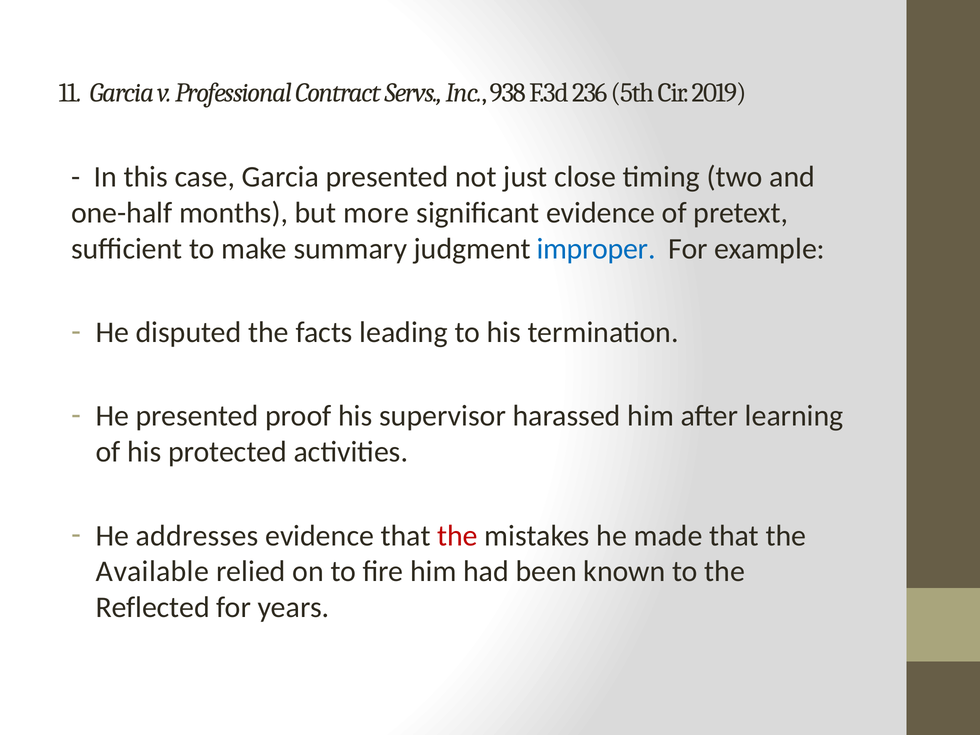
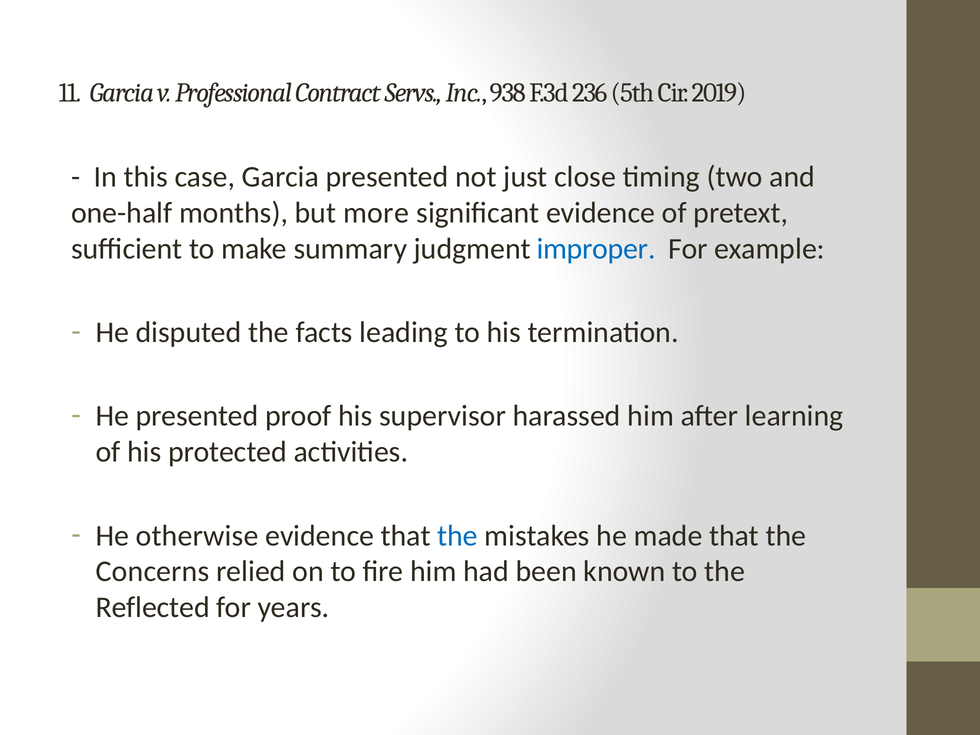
addresses: addresses -> otherwise
the at (458, 536) colour: red -> blue
Available: Available -> Concerns
